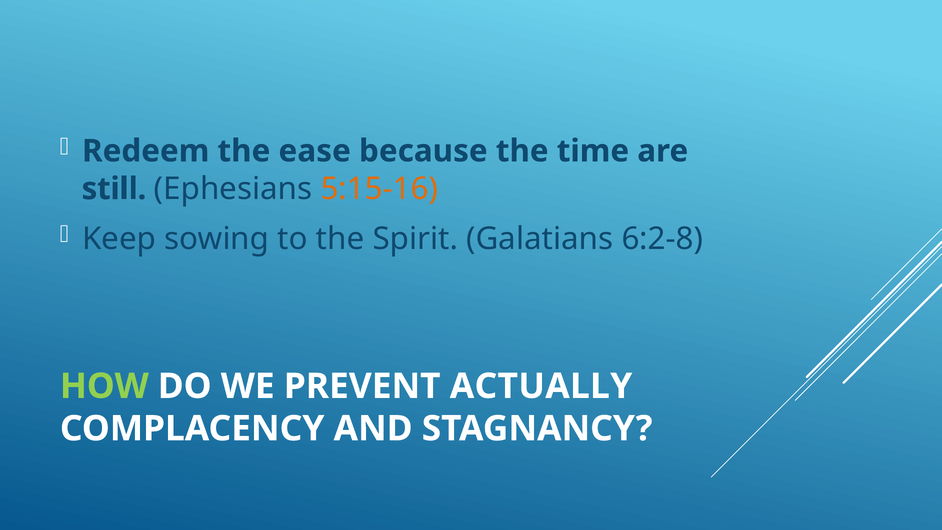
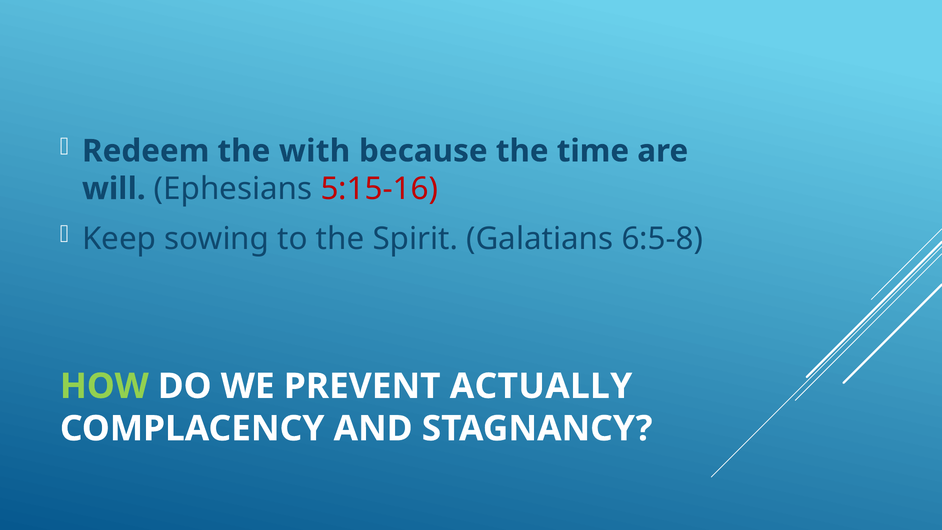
ease: ease -> with
still: still -> will
5:15-16 colour: orange -> red
6:2-8: 6:2-8 -> 6:5-8
